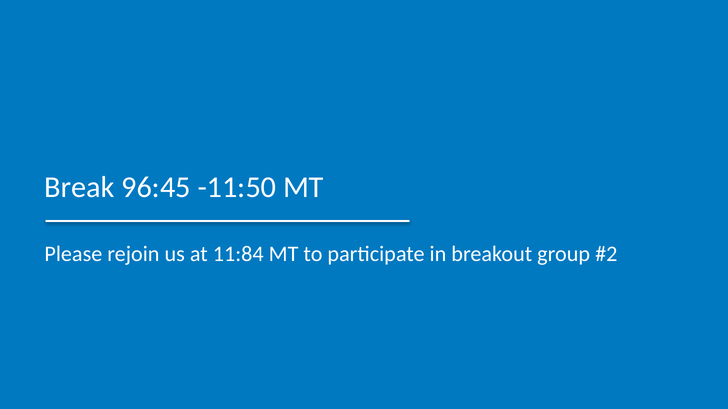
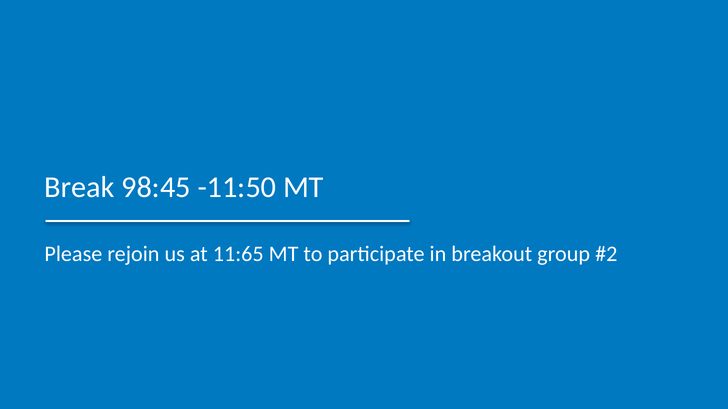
96:45: 96:45 -> 98:45
11:84: 11:84 -> 11:65
